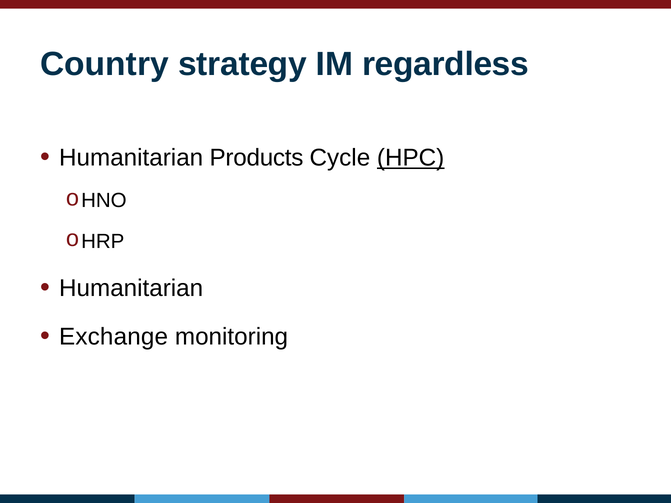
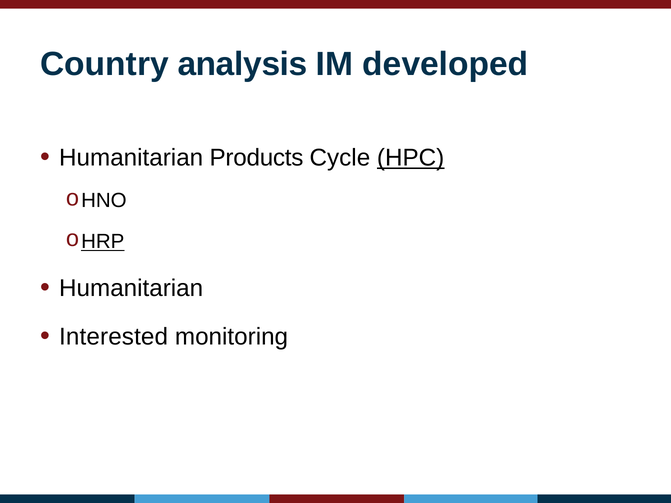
strategy: strategy -> analysis
regardless: regardless -> developed
HRP underline: none -> present
Exchange: Exchange -> Interested
